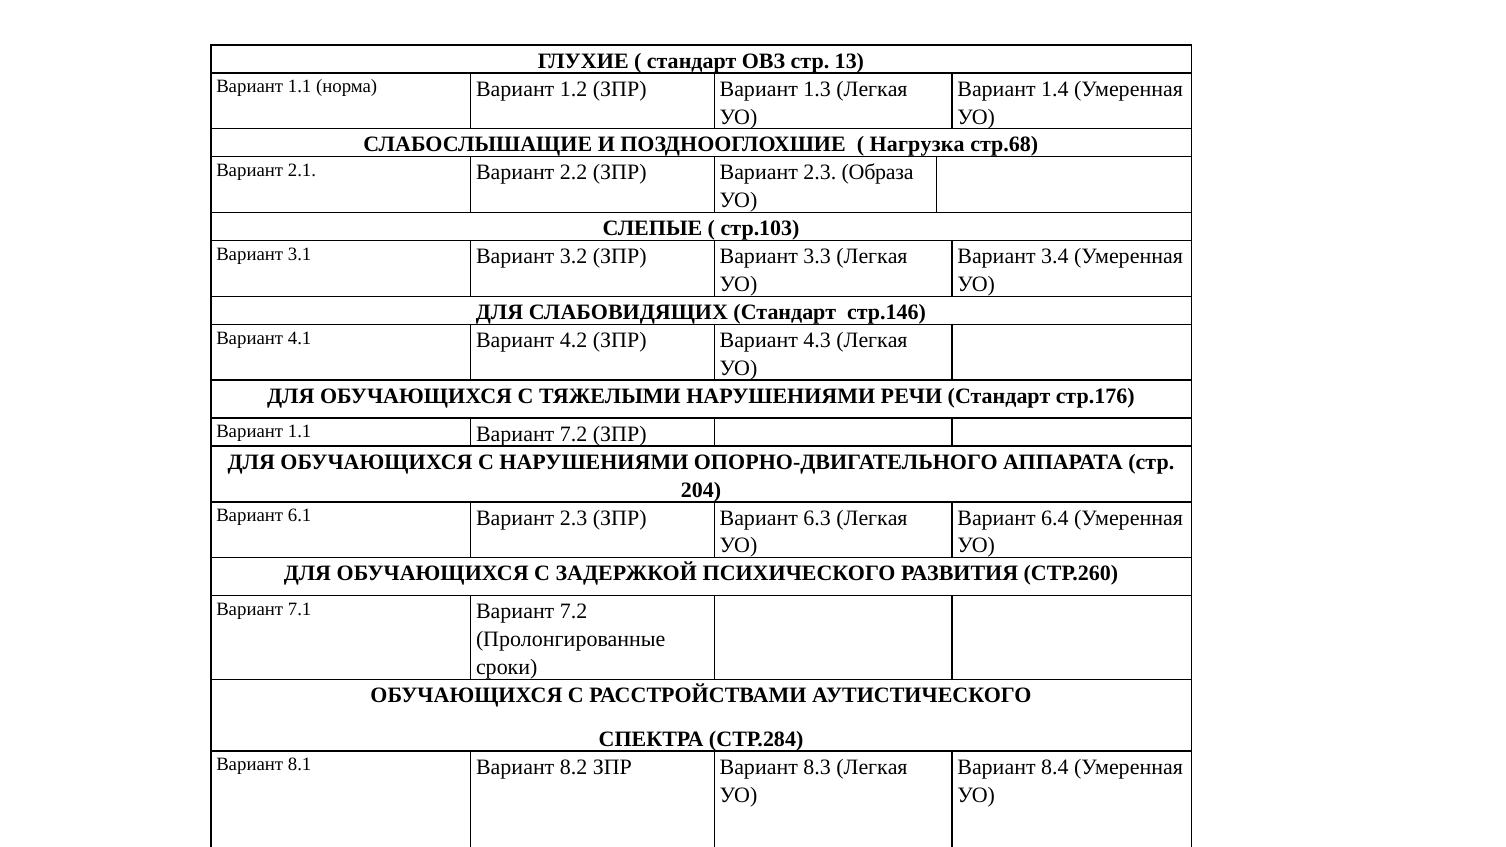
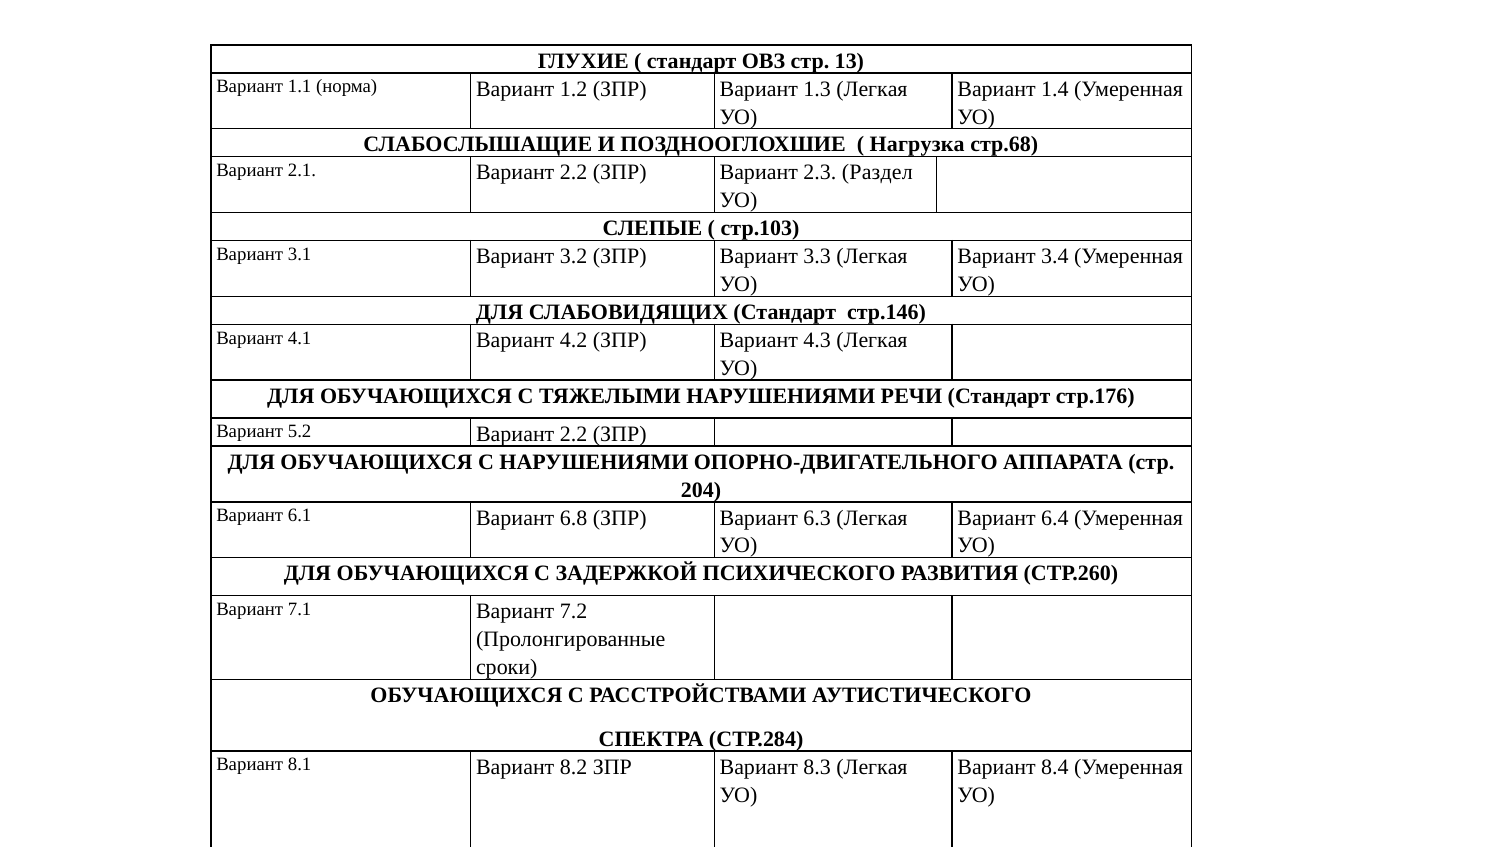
Образа: Образа -> Раздел
1.1 at (300, 432): 1.1 -> 5.2
7.2 at (574, 434): 7.2 -> 2.2
6.1 Вариант 2.3: 2.3 -> 6.8
